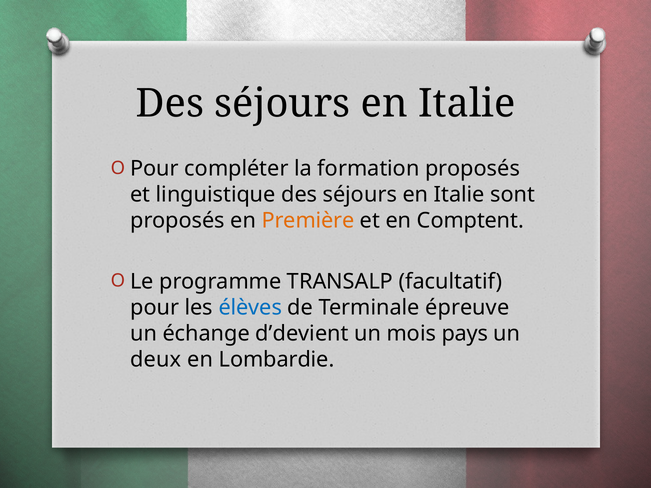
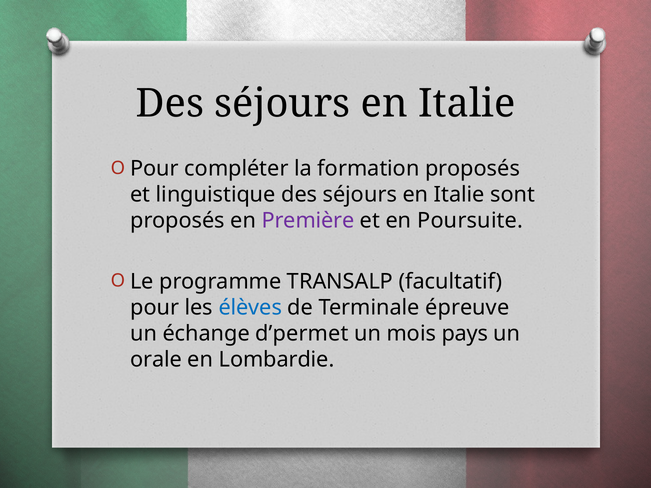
Première colour: orange -> purple
Comptent: Comptent -> Poursuite
d’devient: d’devient -> d’permet
deux: deux -> orale
